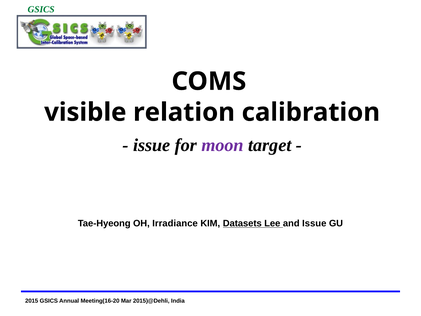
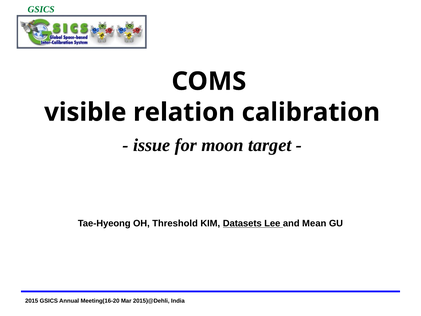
moon colour: purple -> black
Irradiance: Irradiance -> Threshold
and Issue: Issue -> Mean
